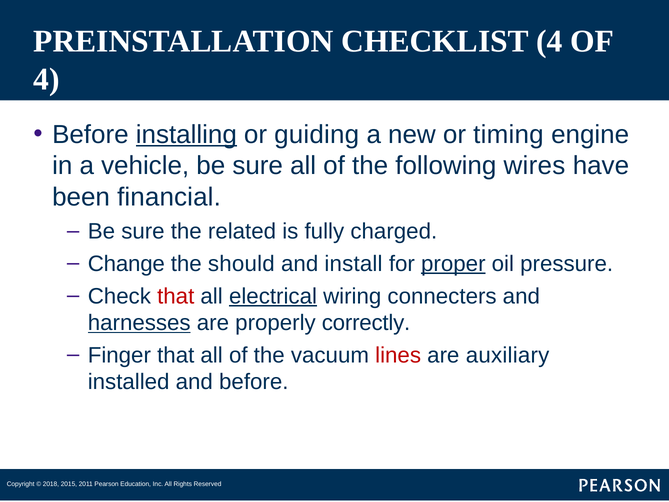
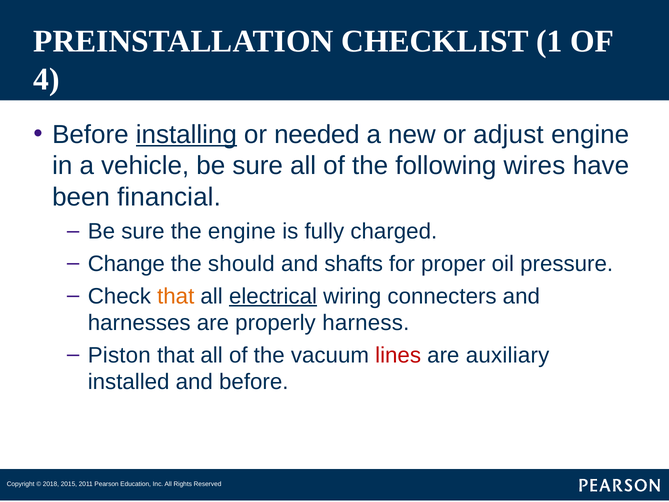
CHECKLIST 4: 4 -> 1
guiding: guiding -> needed
timing: timing -> adjust
the related: related -> engine
install: install -> shafts
proper underline: present -> none
that at (176, 296) colour: red -> orange
harnesses underline: present -> none
correctly: correctly -> harness
Finger: Finger -> Piston
